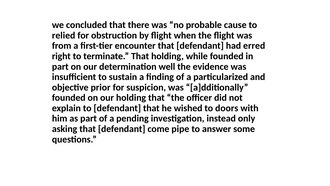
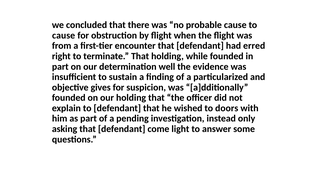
relied at (64, 35): relied -> cause
prior: prior -> gives
pipe: pipe -> light
